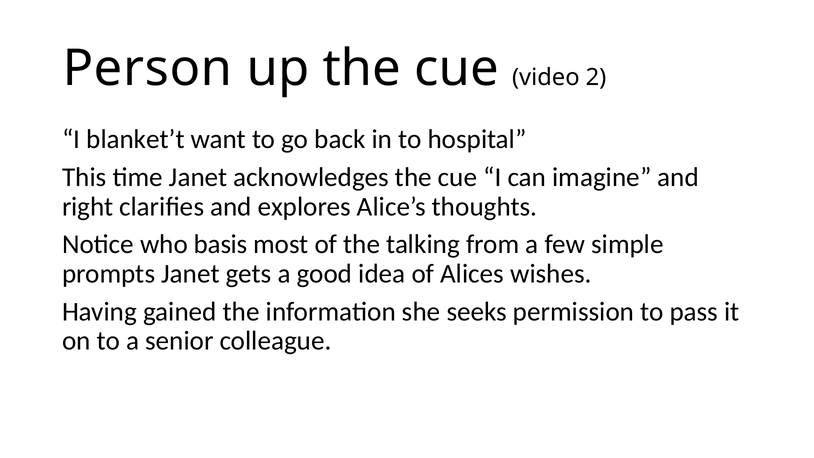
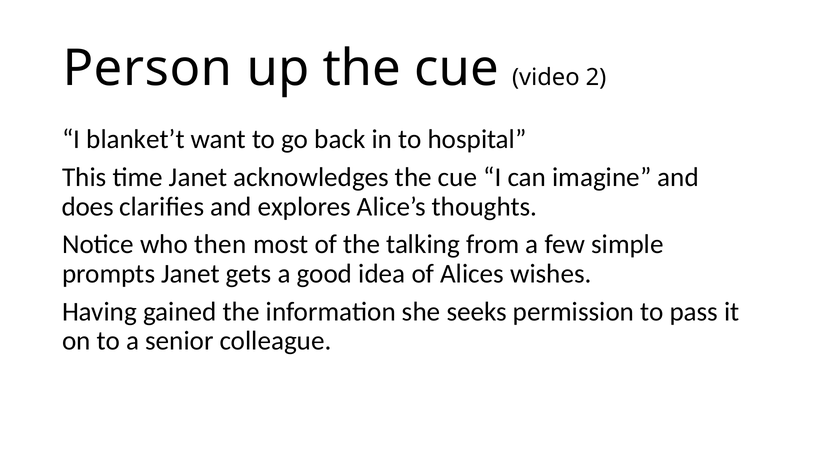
right: right -> does
basis: basis -> then
